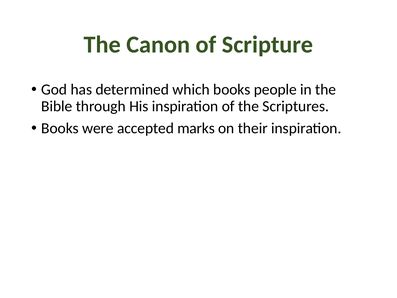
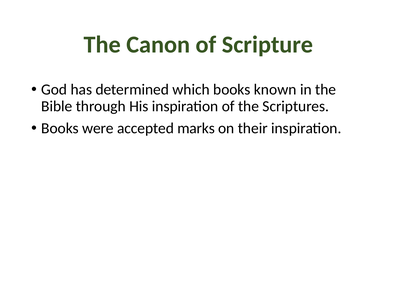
people: people -> known
